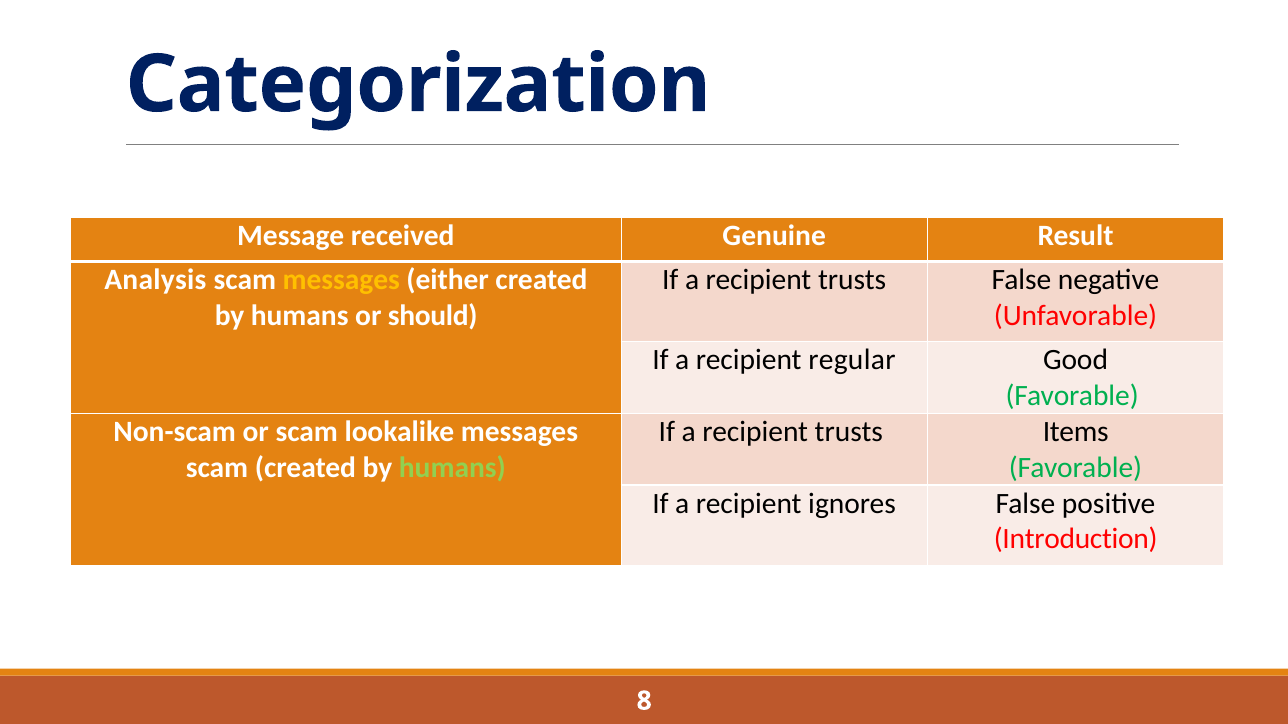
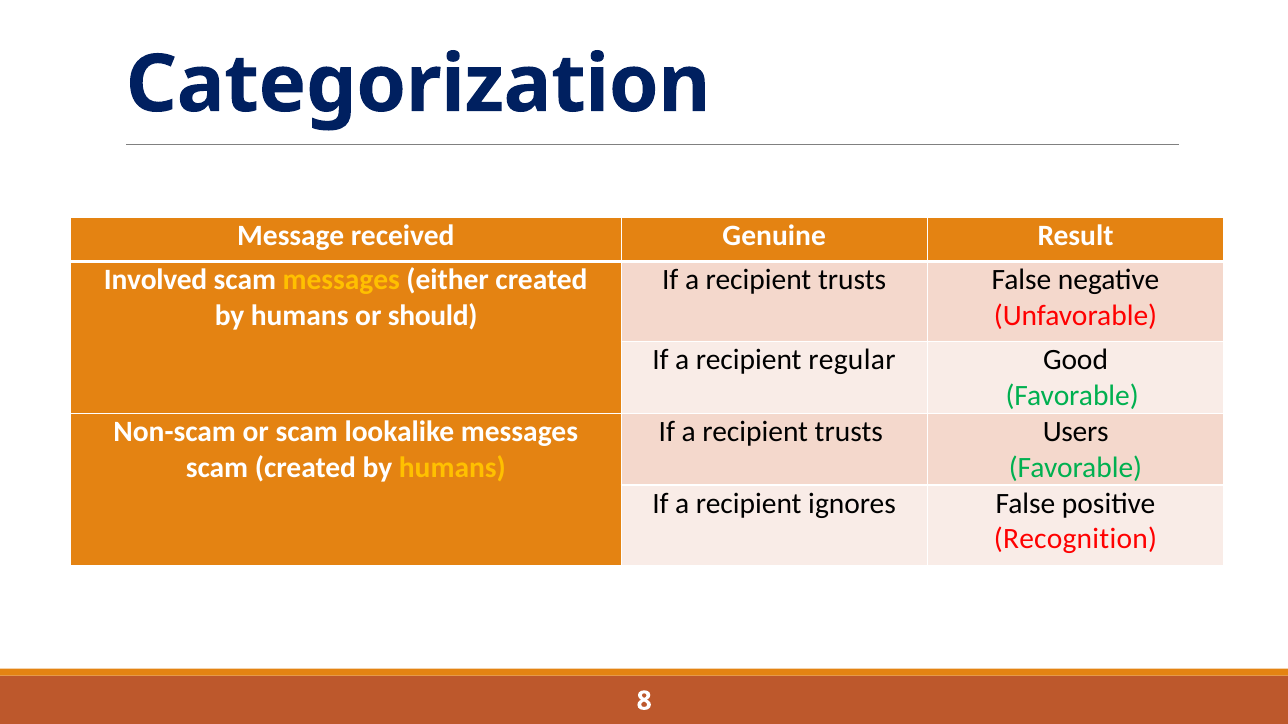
Analysis: Analysis -> Involved
Items: Items -> Users
humans at (452, 468) colour: light green -> yellow
Introduction: Introduction -> Recognition
